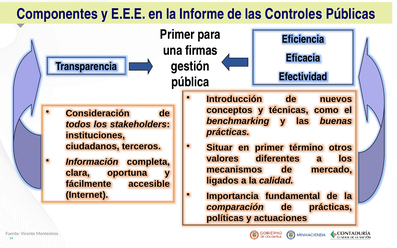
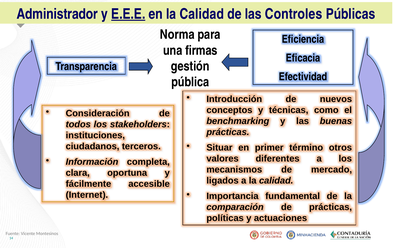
Componentes: Componentes -> Administrador
E.E.E underline: none -> present
en la Informe: Informe -> Calidad
Primer at (177, 35): Primer -> Norma
